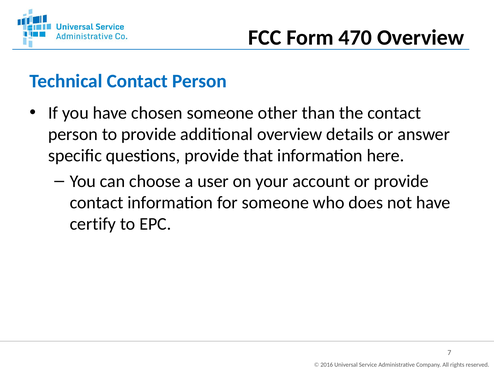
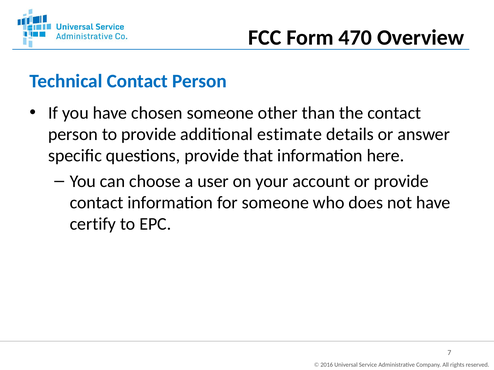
additional overview: overview -> estimate
